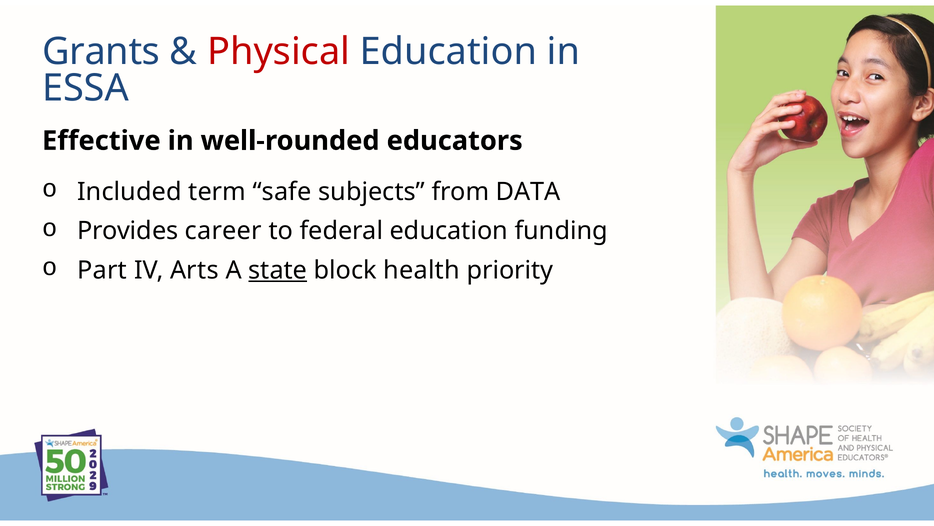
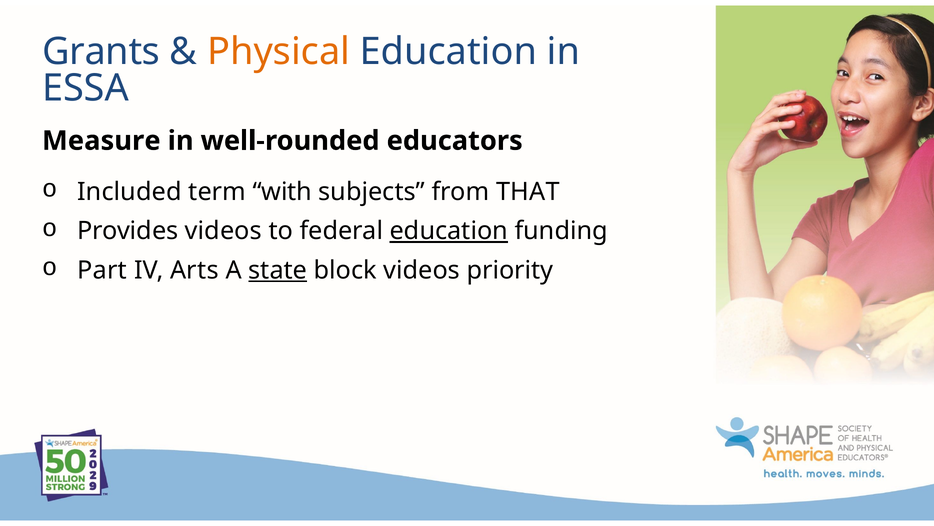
Physical colour: red -> orange
Effective: Effective -> Measure
safe: safe -> with
DATA: DATA -> THAT
Provides career: career -> videos
education at (449, 231) underline: none -> present
block health: health -> videos
